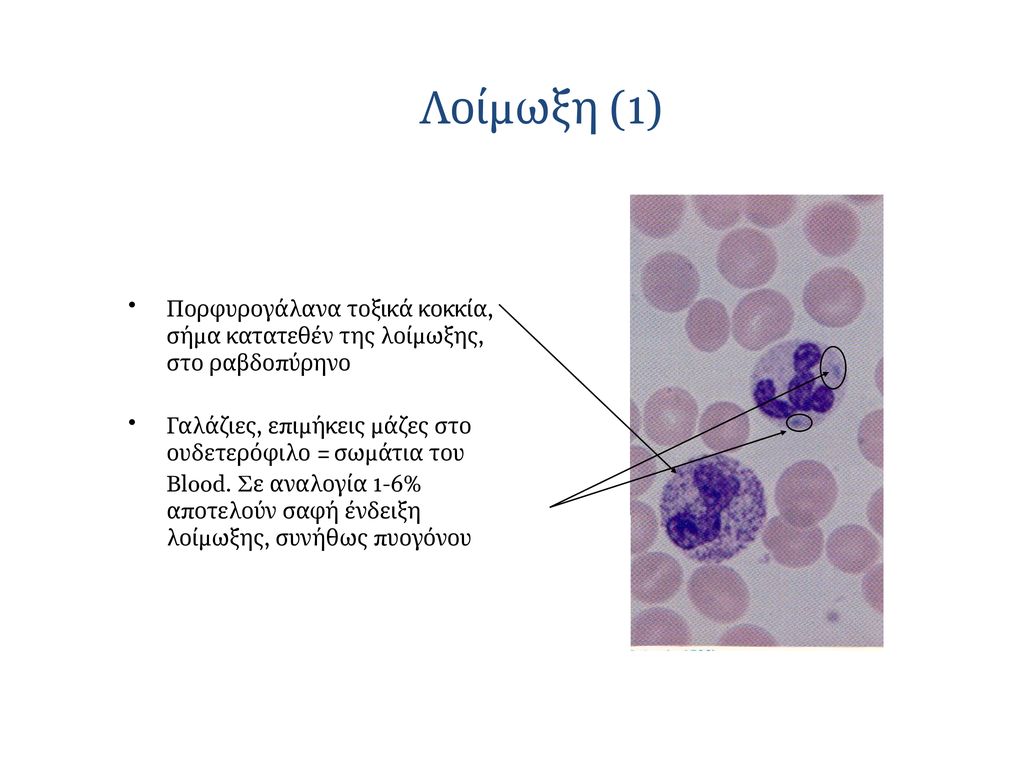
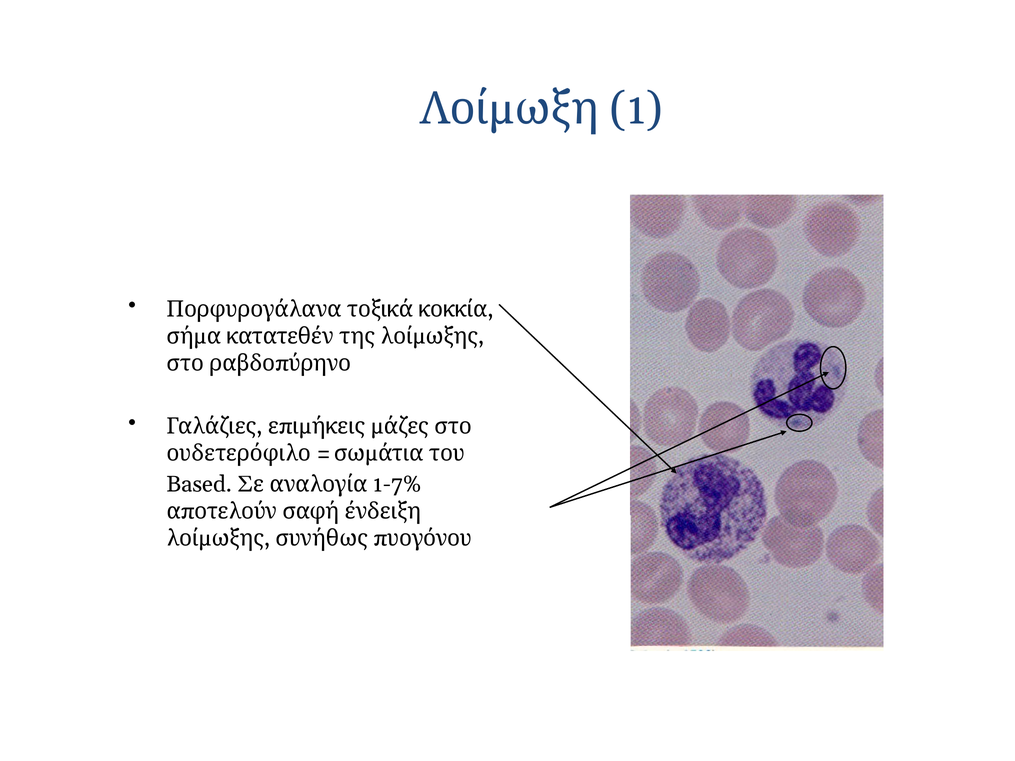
Blood: Blood -> Based
1-6%: 1-6% -> 1-7%
